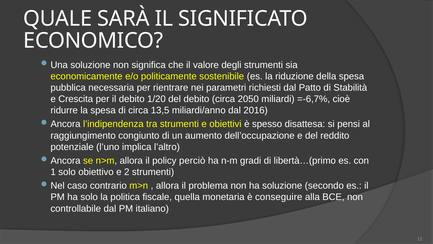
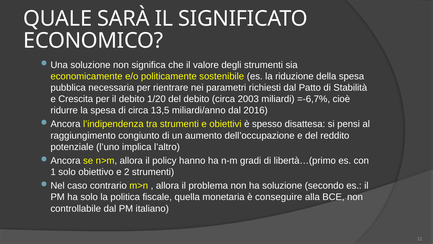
2050: 2050 -> 2003
perciò: perciò -> hanno
